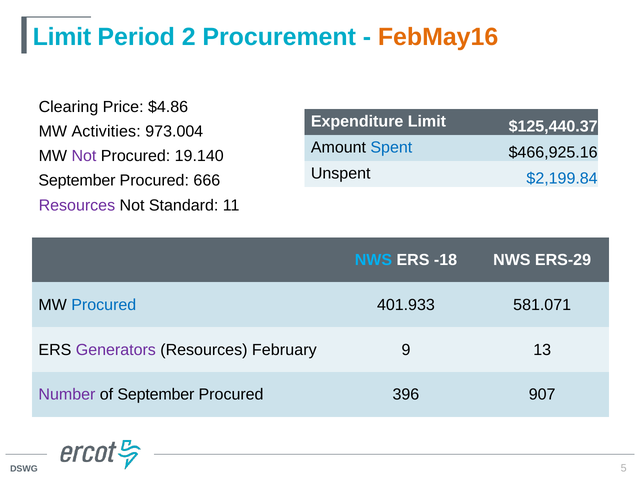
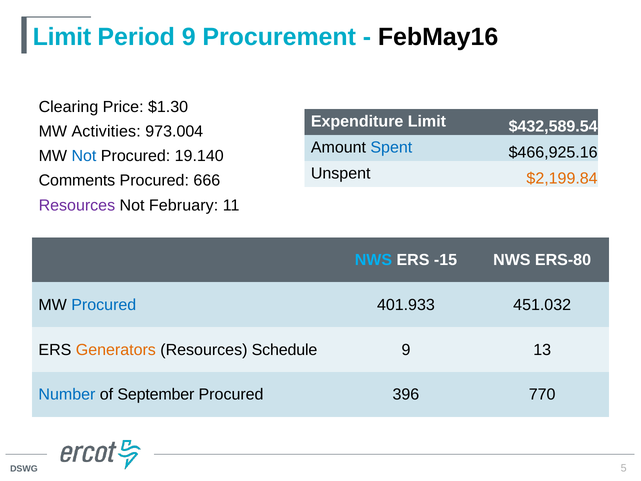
Period 2: 2 -> 9
FebMay16 colour: orange -> black
$4.86: $4.86 -> $1.30
$125,440.37: $125,440.37 -> $432,589.54
Not at (84, 156) colour: purple -> blue
$2,199.84 colour: blue -> orange
September at (77, 181): September -> Comments
Standard: Standard -> February
-18: -18 -> -15
ERS-29: ERS-29 -> ERS-80
581.071: 581.071 -> 451.032
Generators colour: purple -> orange
February: February -> Schedule
Number colour: purple -> blue
907: 907 -> 770
